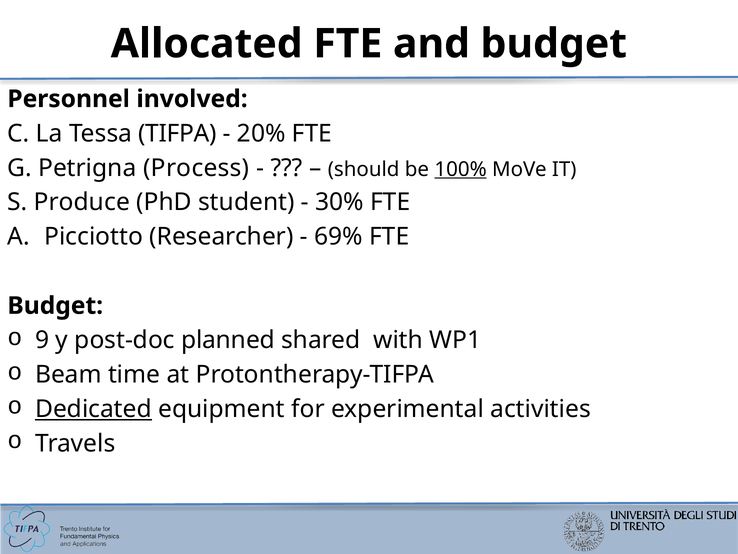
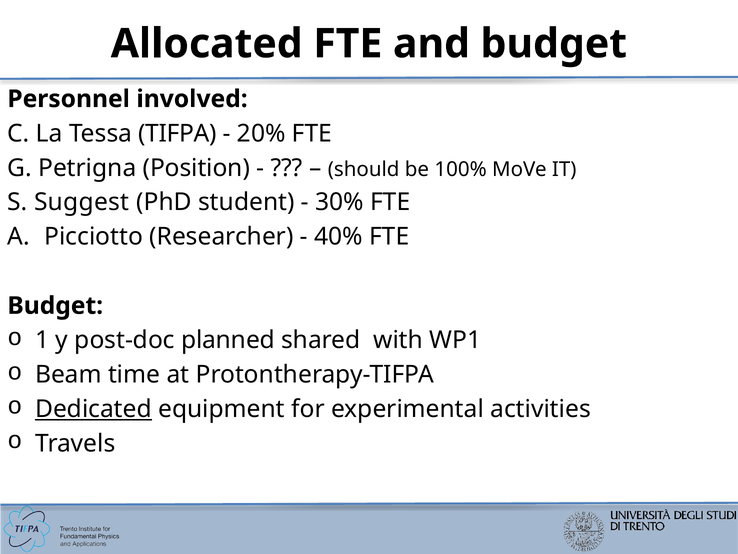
Process: Process -> Position
100% underline: present -> none
Produce: Produce -> Suggest
69%: 69% -> 40%
9: 9 -> 1
